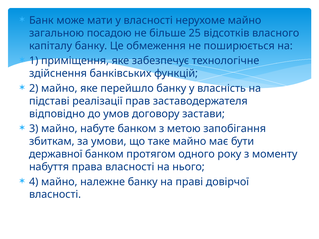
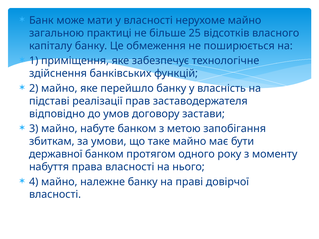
посадою: посадою -> практиці
